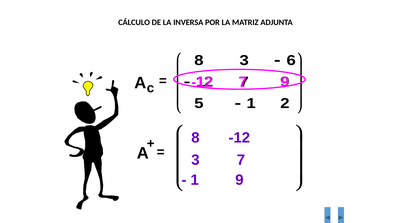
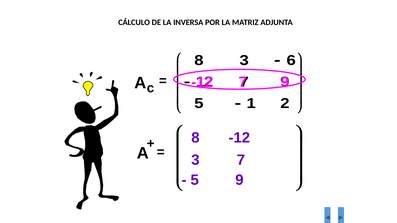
1 at (195, 180): 1 -> 5
